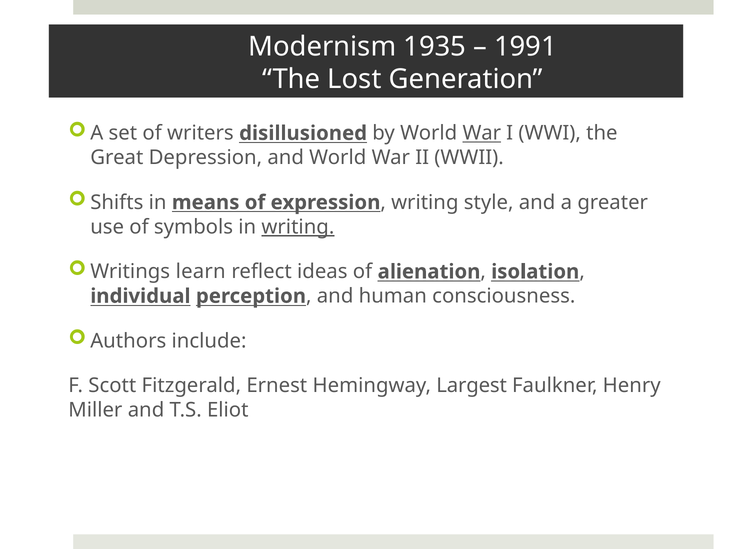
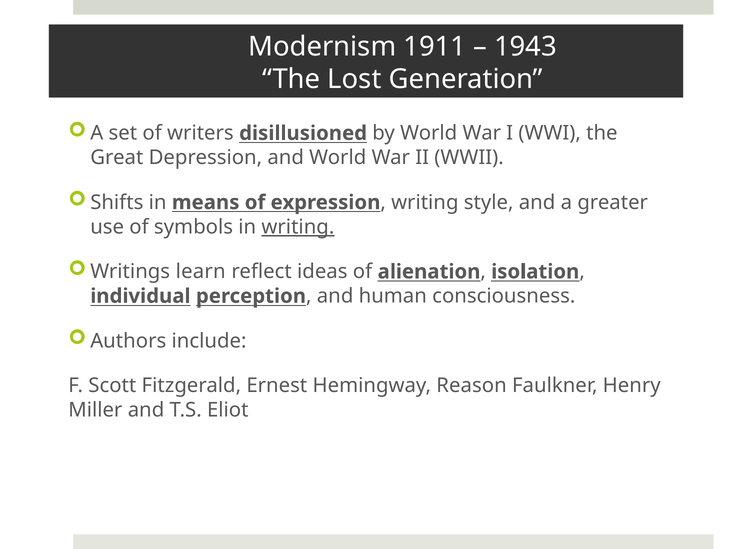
1935: 1935 -> 1911
1991: 1991 -> 1943
War at (482, 133) underline: present -> none
Largest: Largest -> Reason
